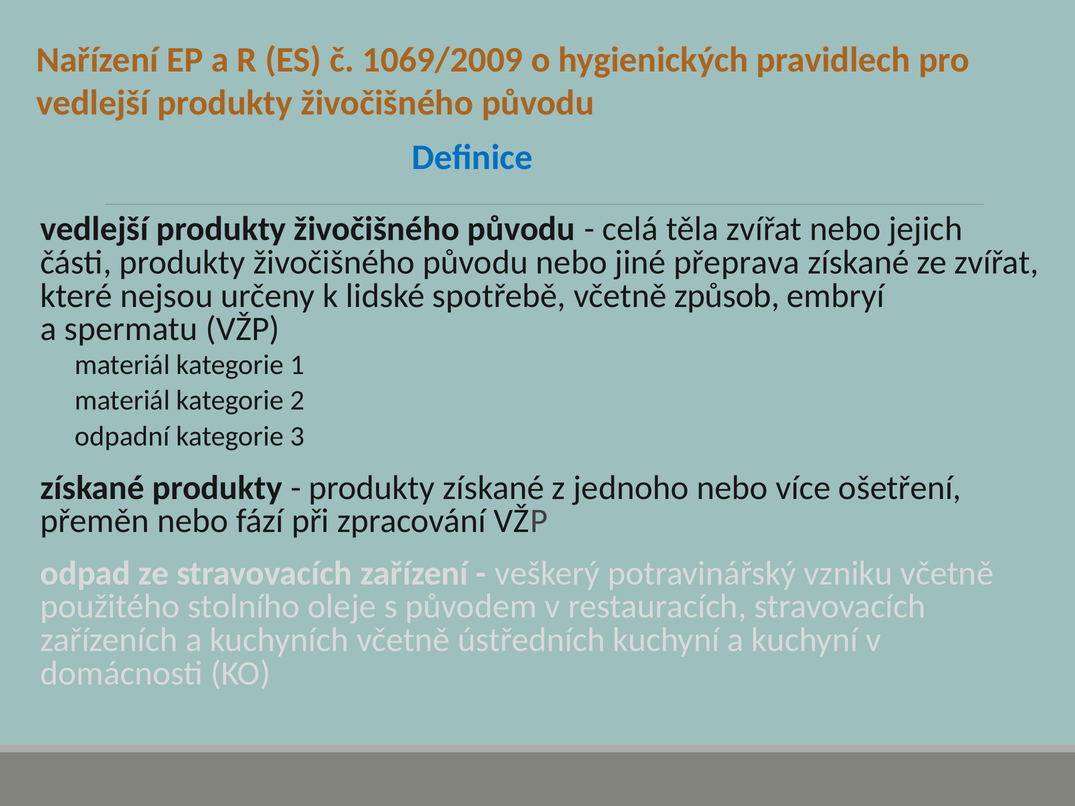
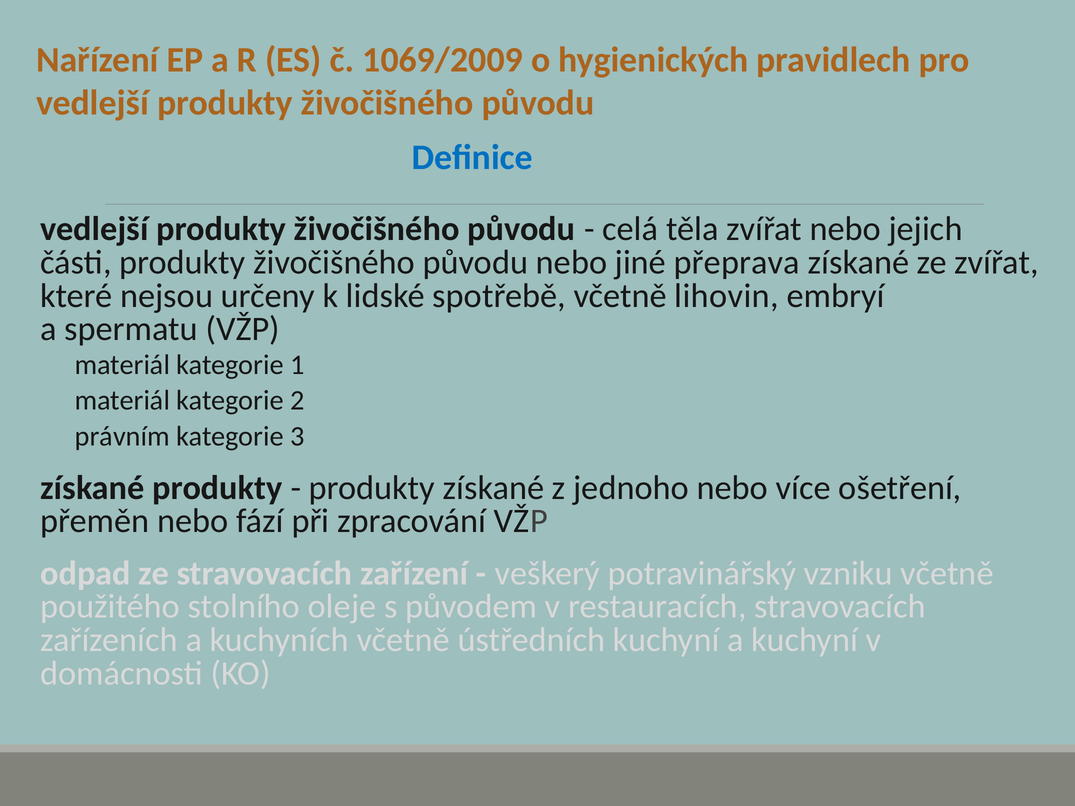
způsob: způsob -> lihovin
odpadní: odpadní -> právním
